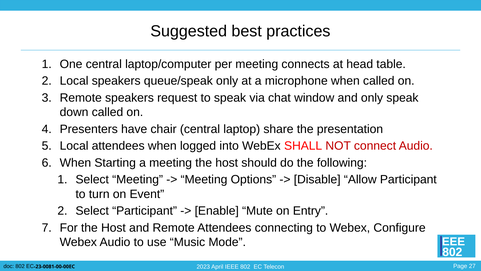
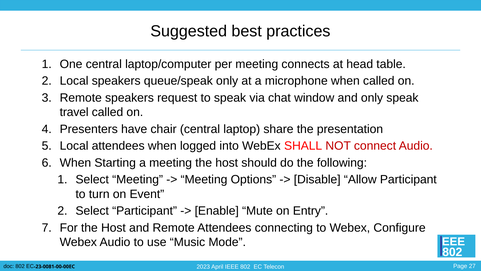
down: down -> travel
